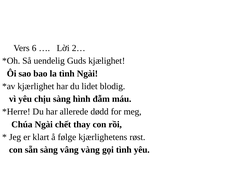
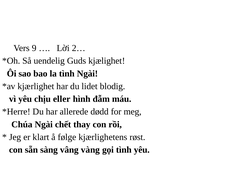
6: 6 -> 9
chịu sàng: sàng -> eller
